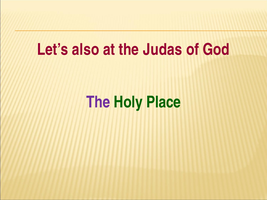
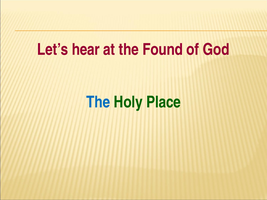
also: also -> hear
Judas: Judas -> Found
The at (98, 102) colour: purple -> blue
